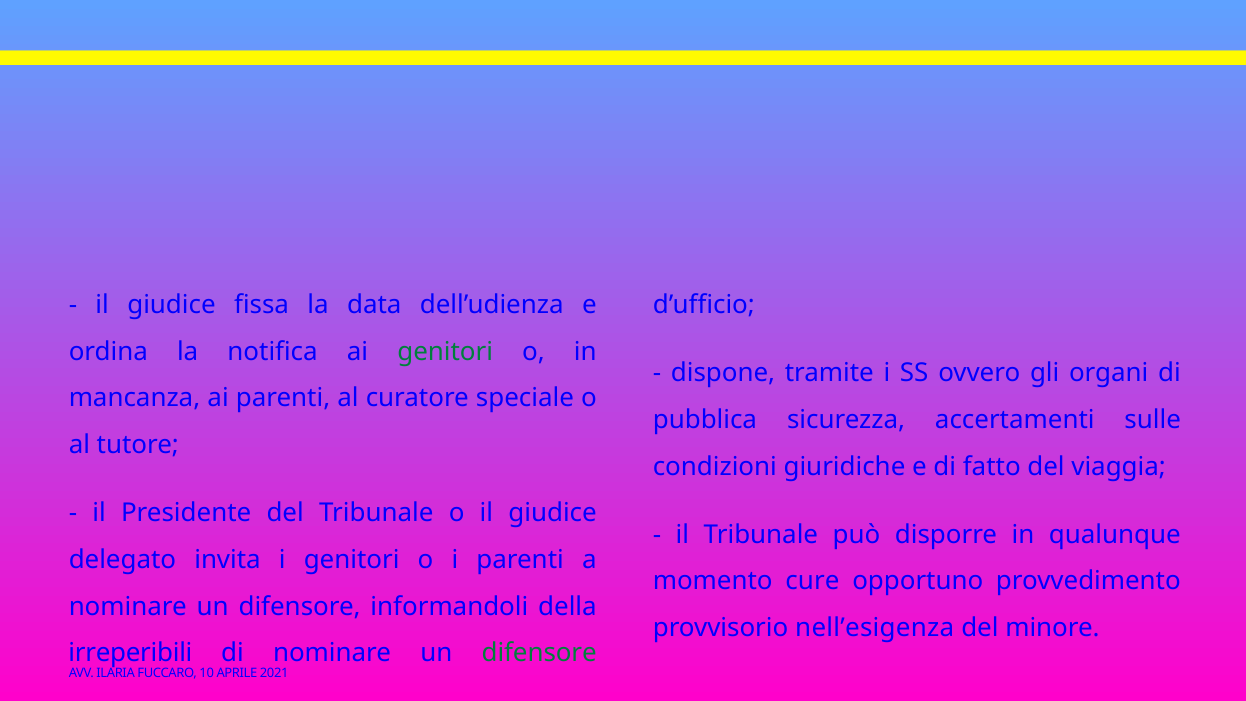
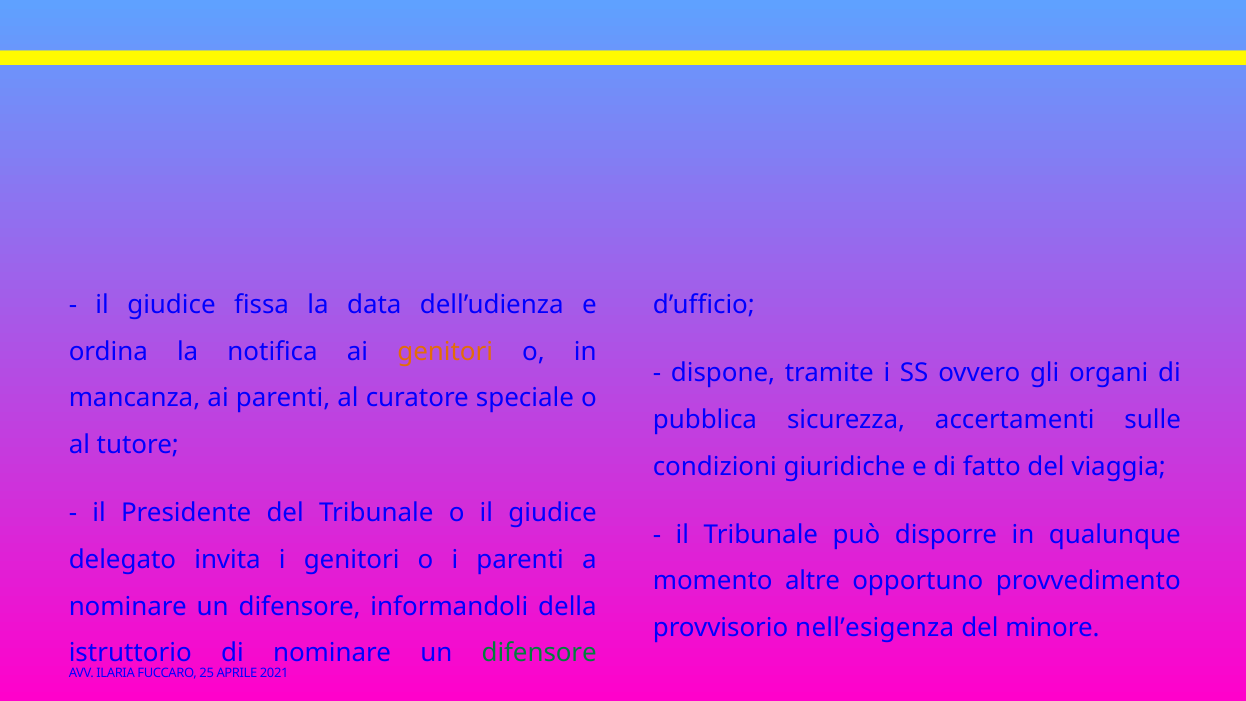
genitori at (445, 352) colour: green -> orange
cure: cure -> altre
irreperibili: irreperibili -> istruttorio
10: 10 -> 25
